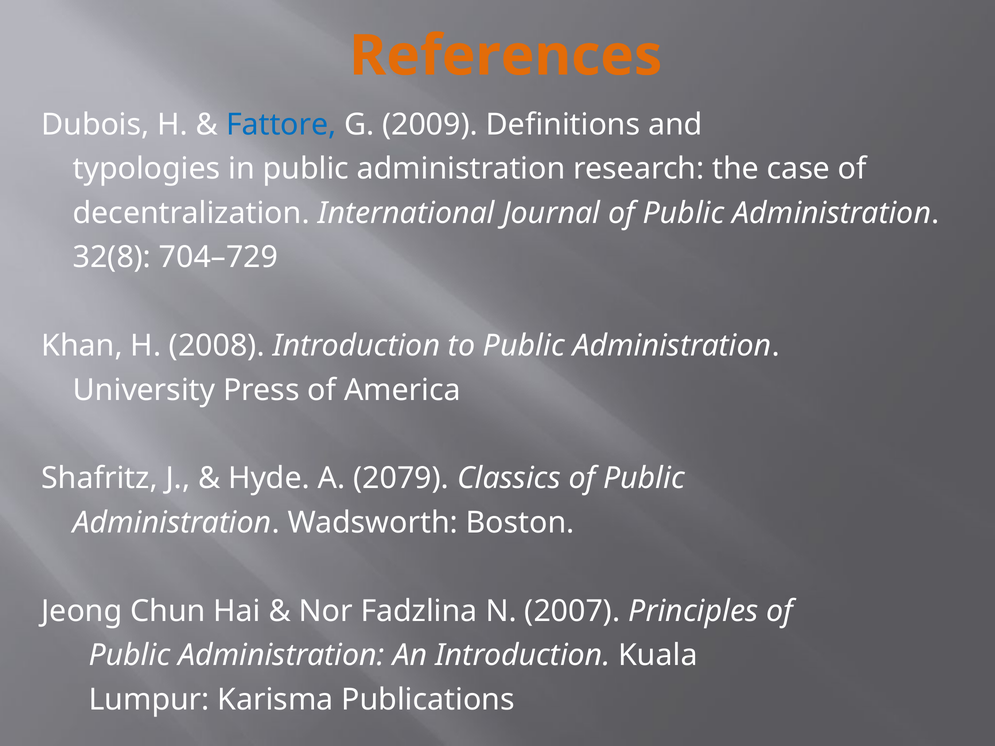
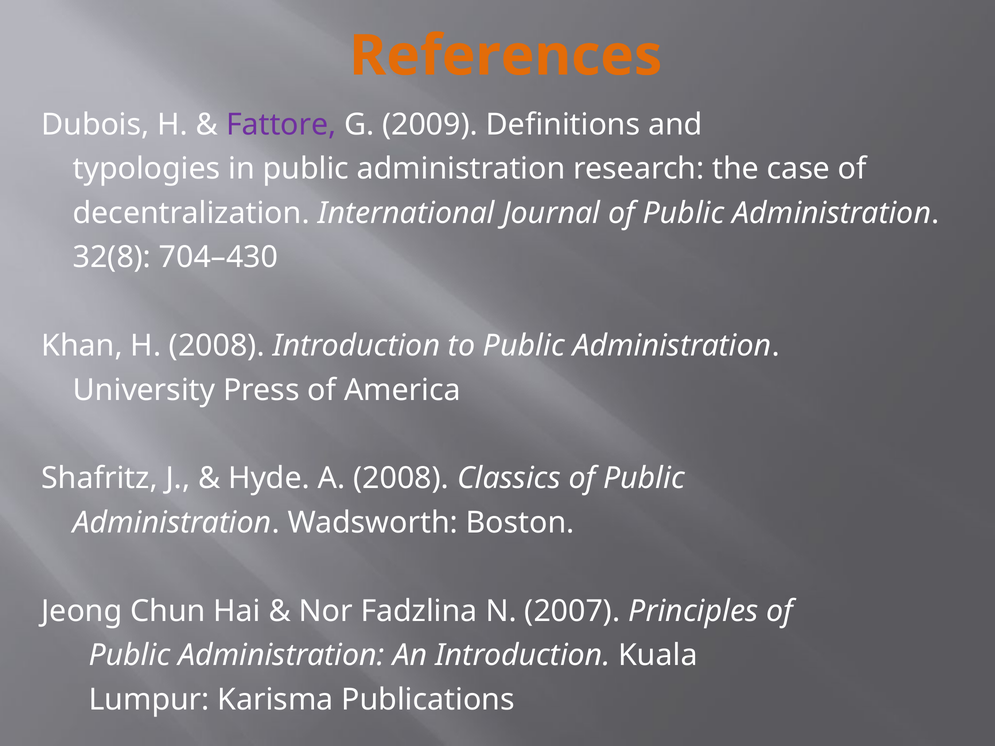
Fattore colour: blue -> purple
704–729: 704–729 -> 704–430
A 2079: 2079 -> 2008
